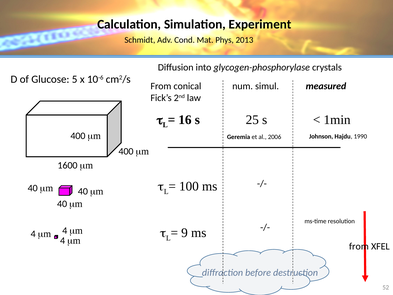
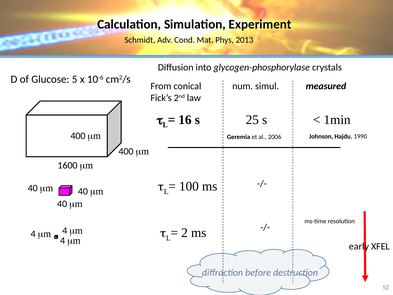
9: 9 -> 2
from at (359, 246): from -> early
